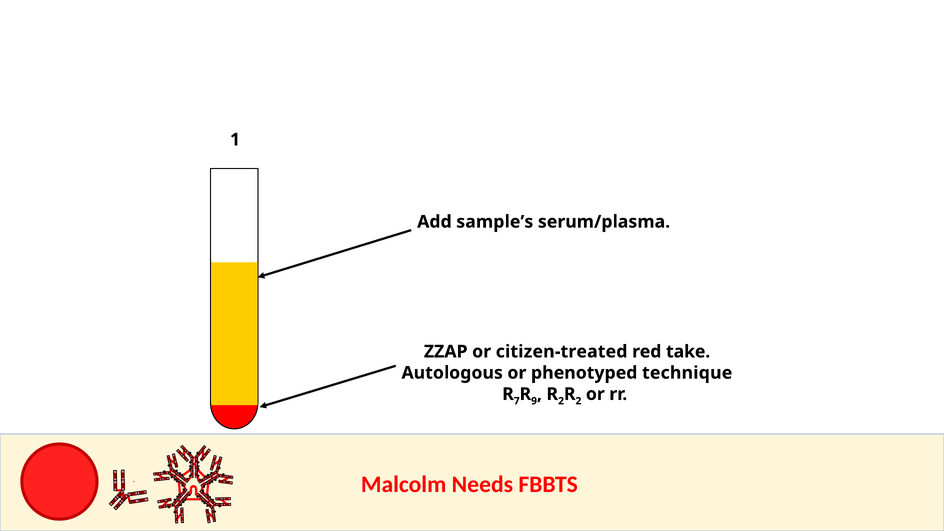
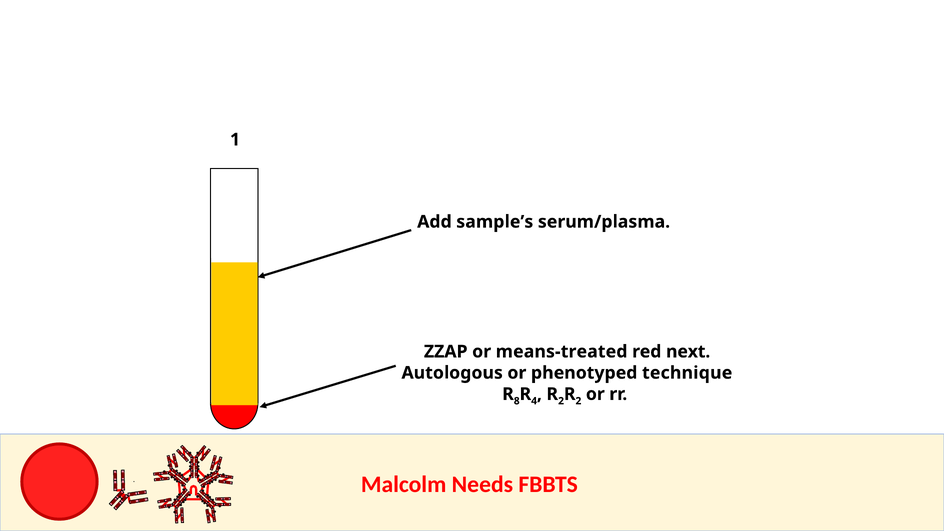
citizen-treated: citizen-treated -> means-treated
take: take -> next
7: 7 -> 8
9: 9 -> 4
